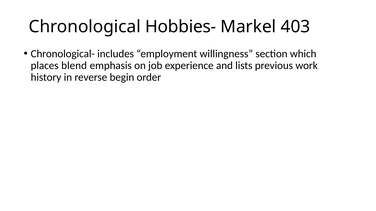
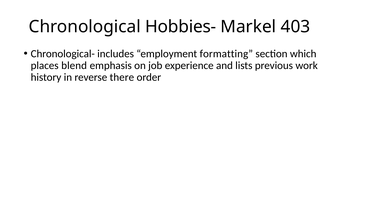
willingness: willingness -> formatting
begin: begin -> there
